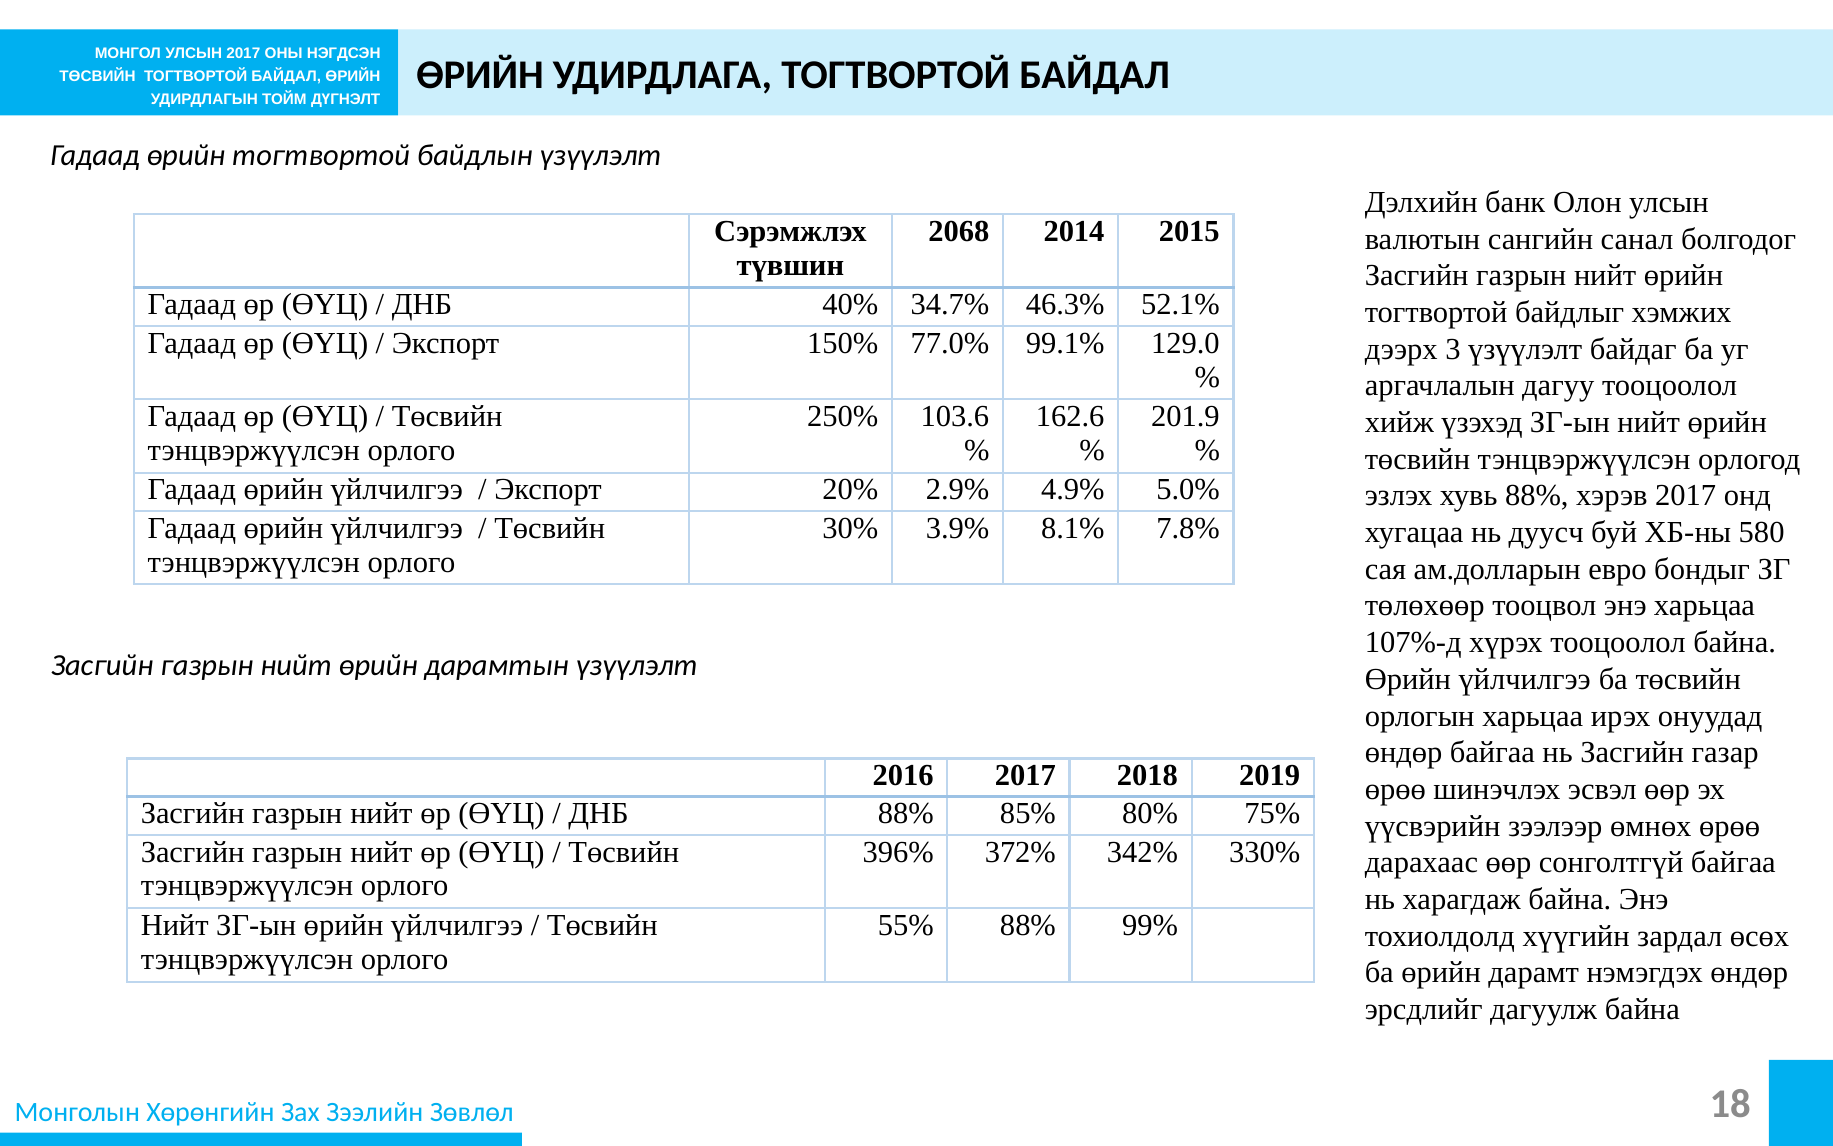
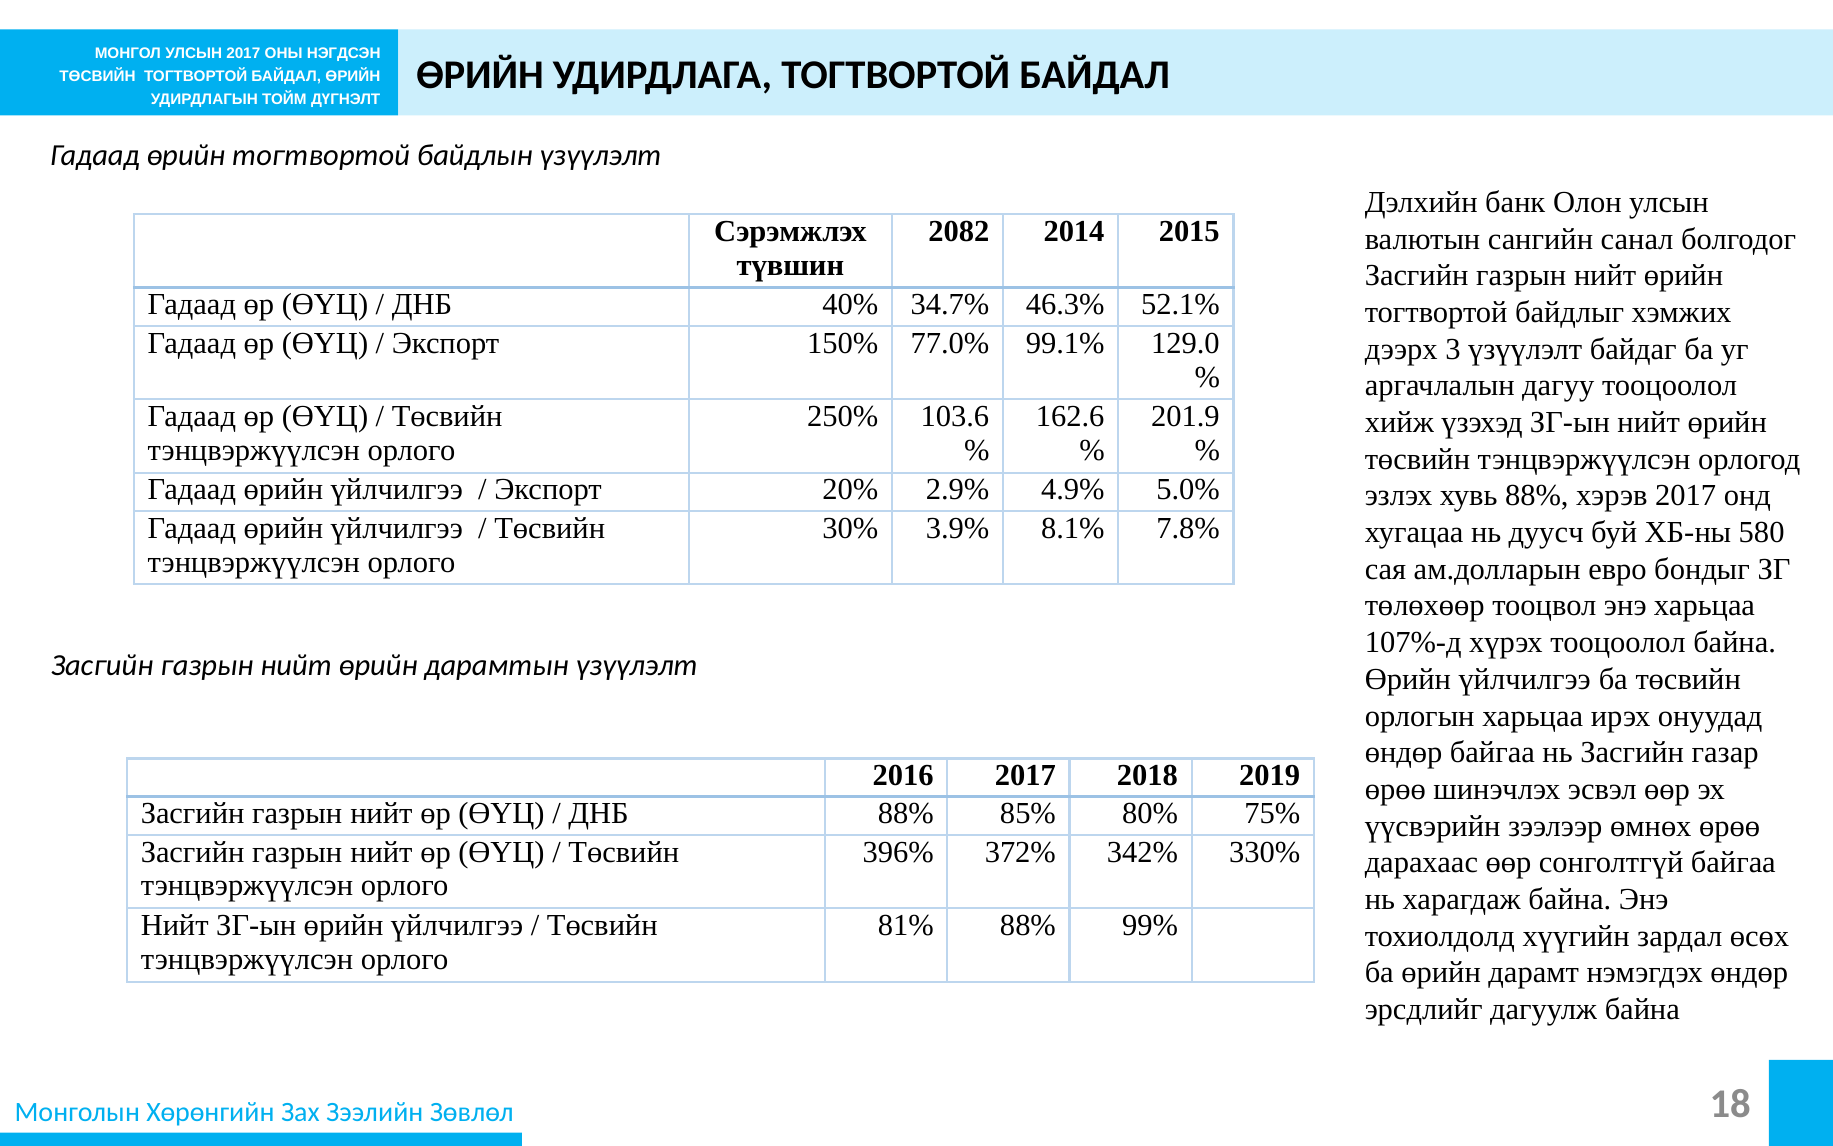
2068: 2068 -> 2082
55%: 55% -> 81%
